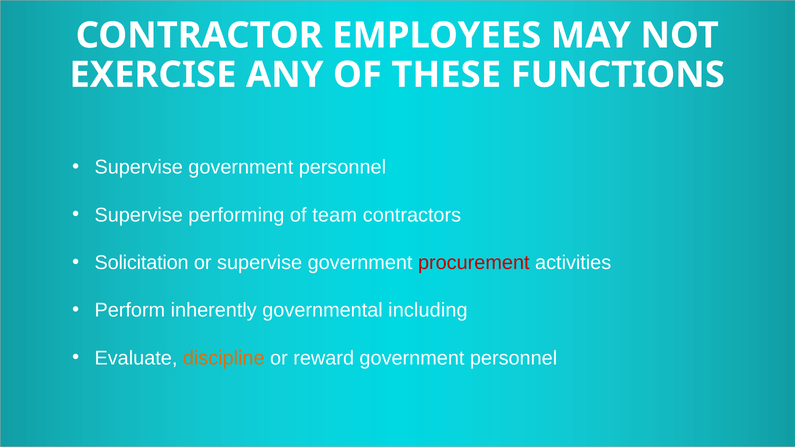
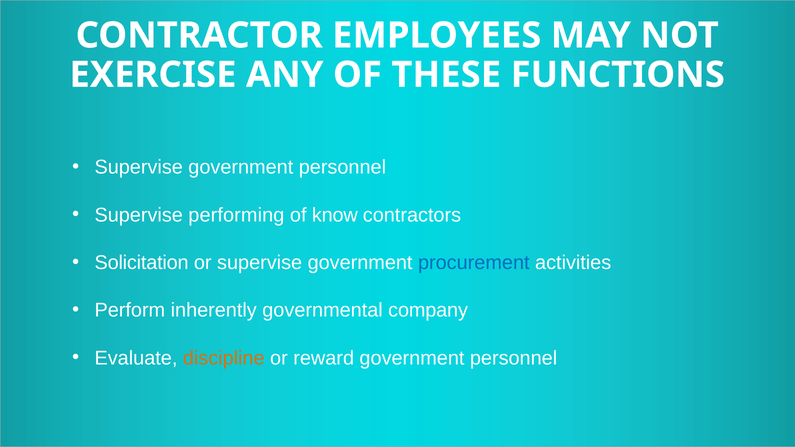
team: team -> know
procurement colour: red -> blue
including: including -> company
